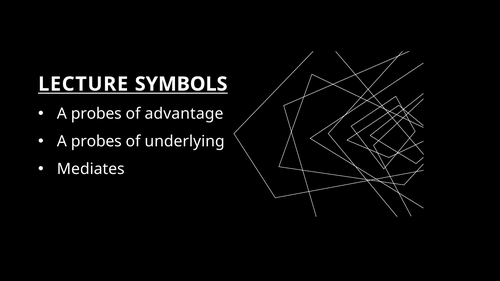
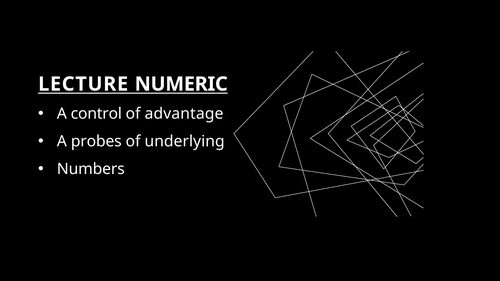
SYMBOLS: SYMBOLS -> NUMERIC
probes at (96, 114): probes -> control
Mediates: Mediates -> Numbers
